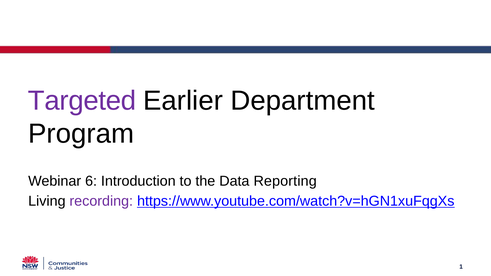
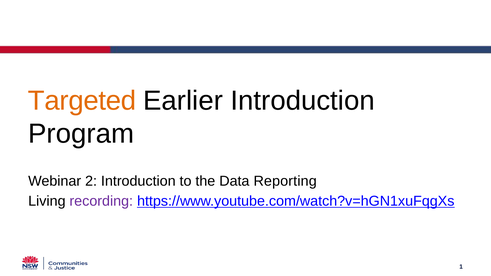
Targeted colour: purple -> orange
Earlier Department: Department -> Introduction
6: 6 -> 2
